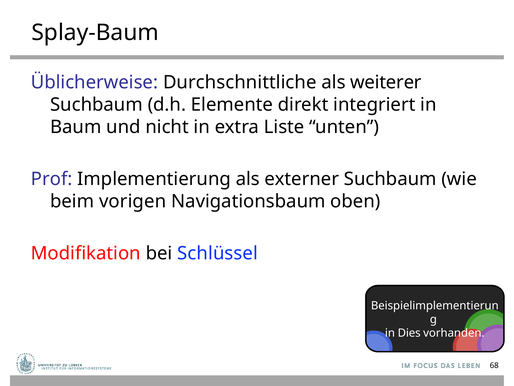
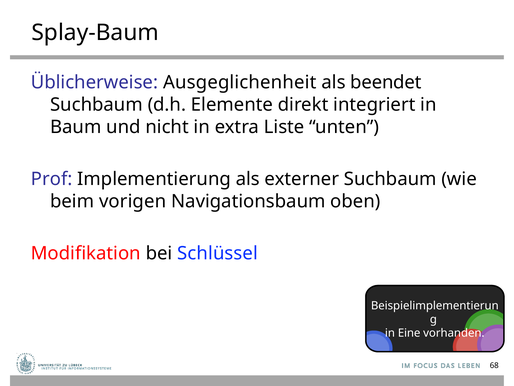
Durchschnittliche: Durchschnittliche -> Ausgeglichenheit
weiterer: weiterer -> beendet
Dies: Dies -> Eine
